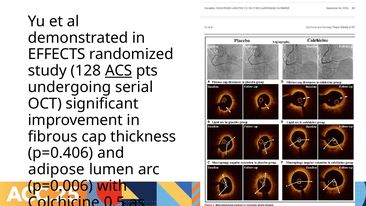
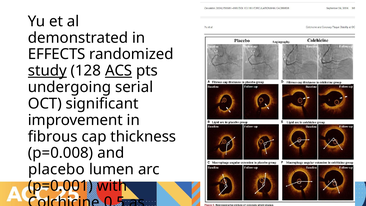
study underline: none -> present
p=0.406: p=0.406 -> p=0.008
adipose at (56, 169): adipose -> placebo
p=0.006: p=0.006 -> p=0.001
